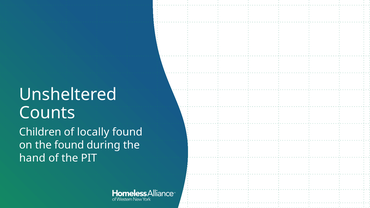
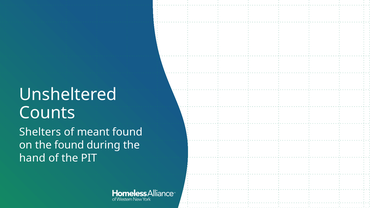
Children: Children -> Shelters
locally: locally -> meant
